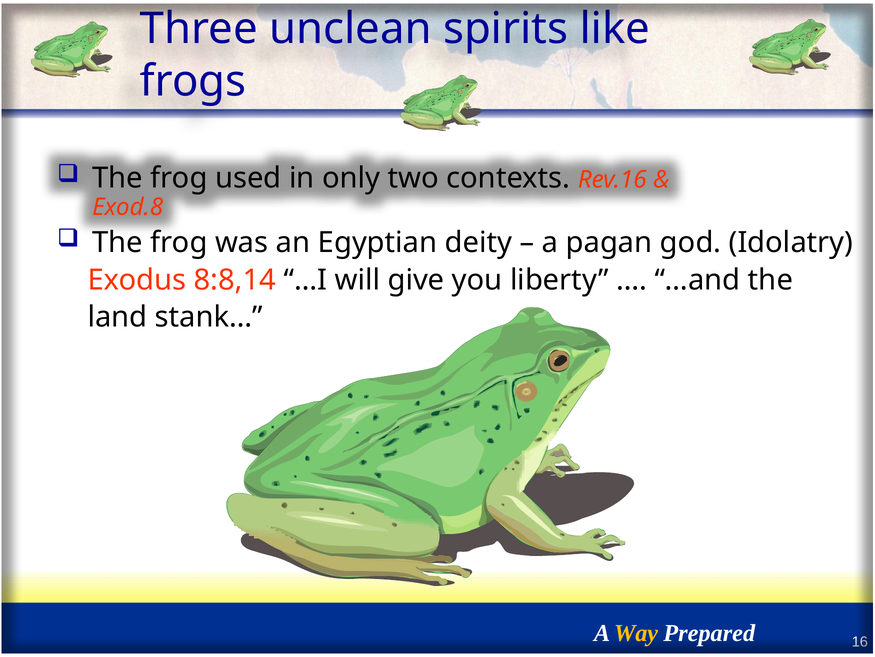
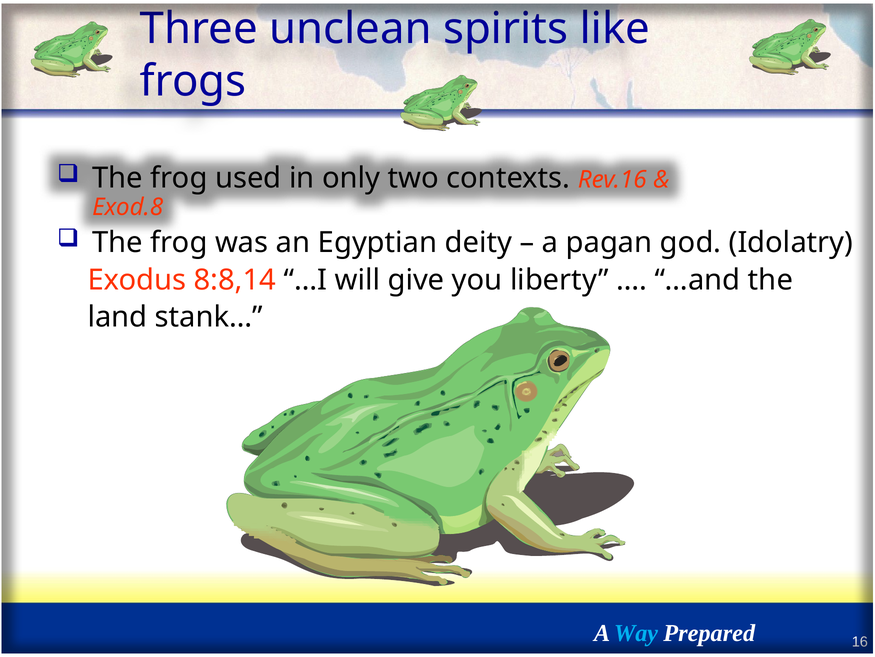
Way colour: yellow -> light blue
